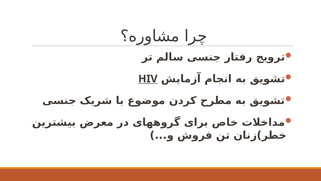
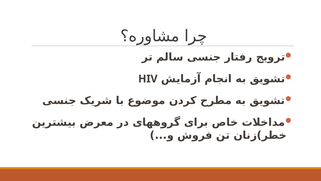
HIV underline: present -> none
